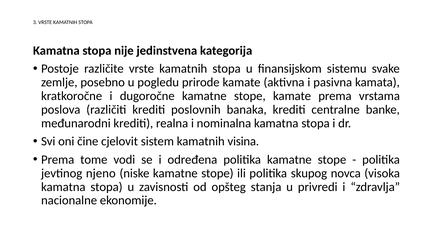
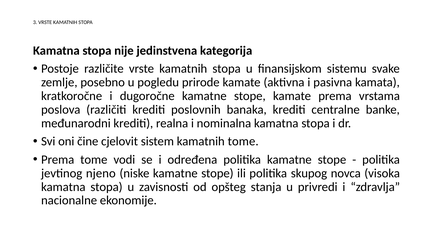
kamatnih visina: visina -> tome
